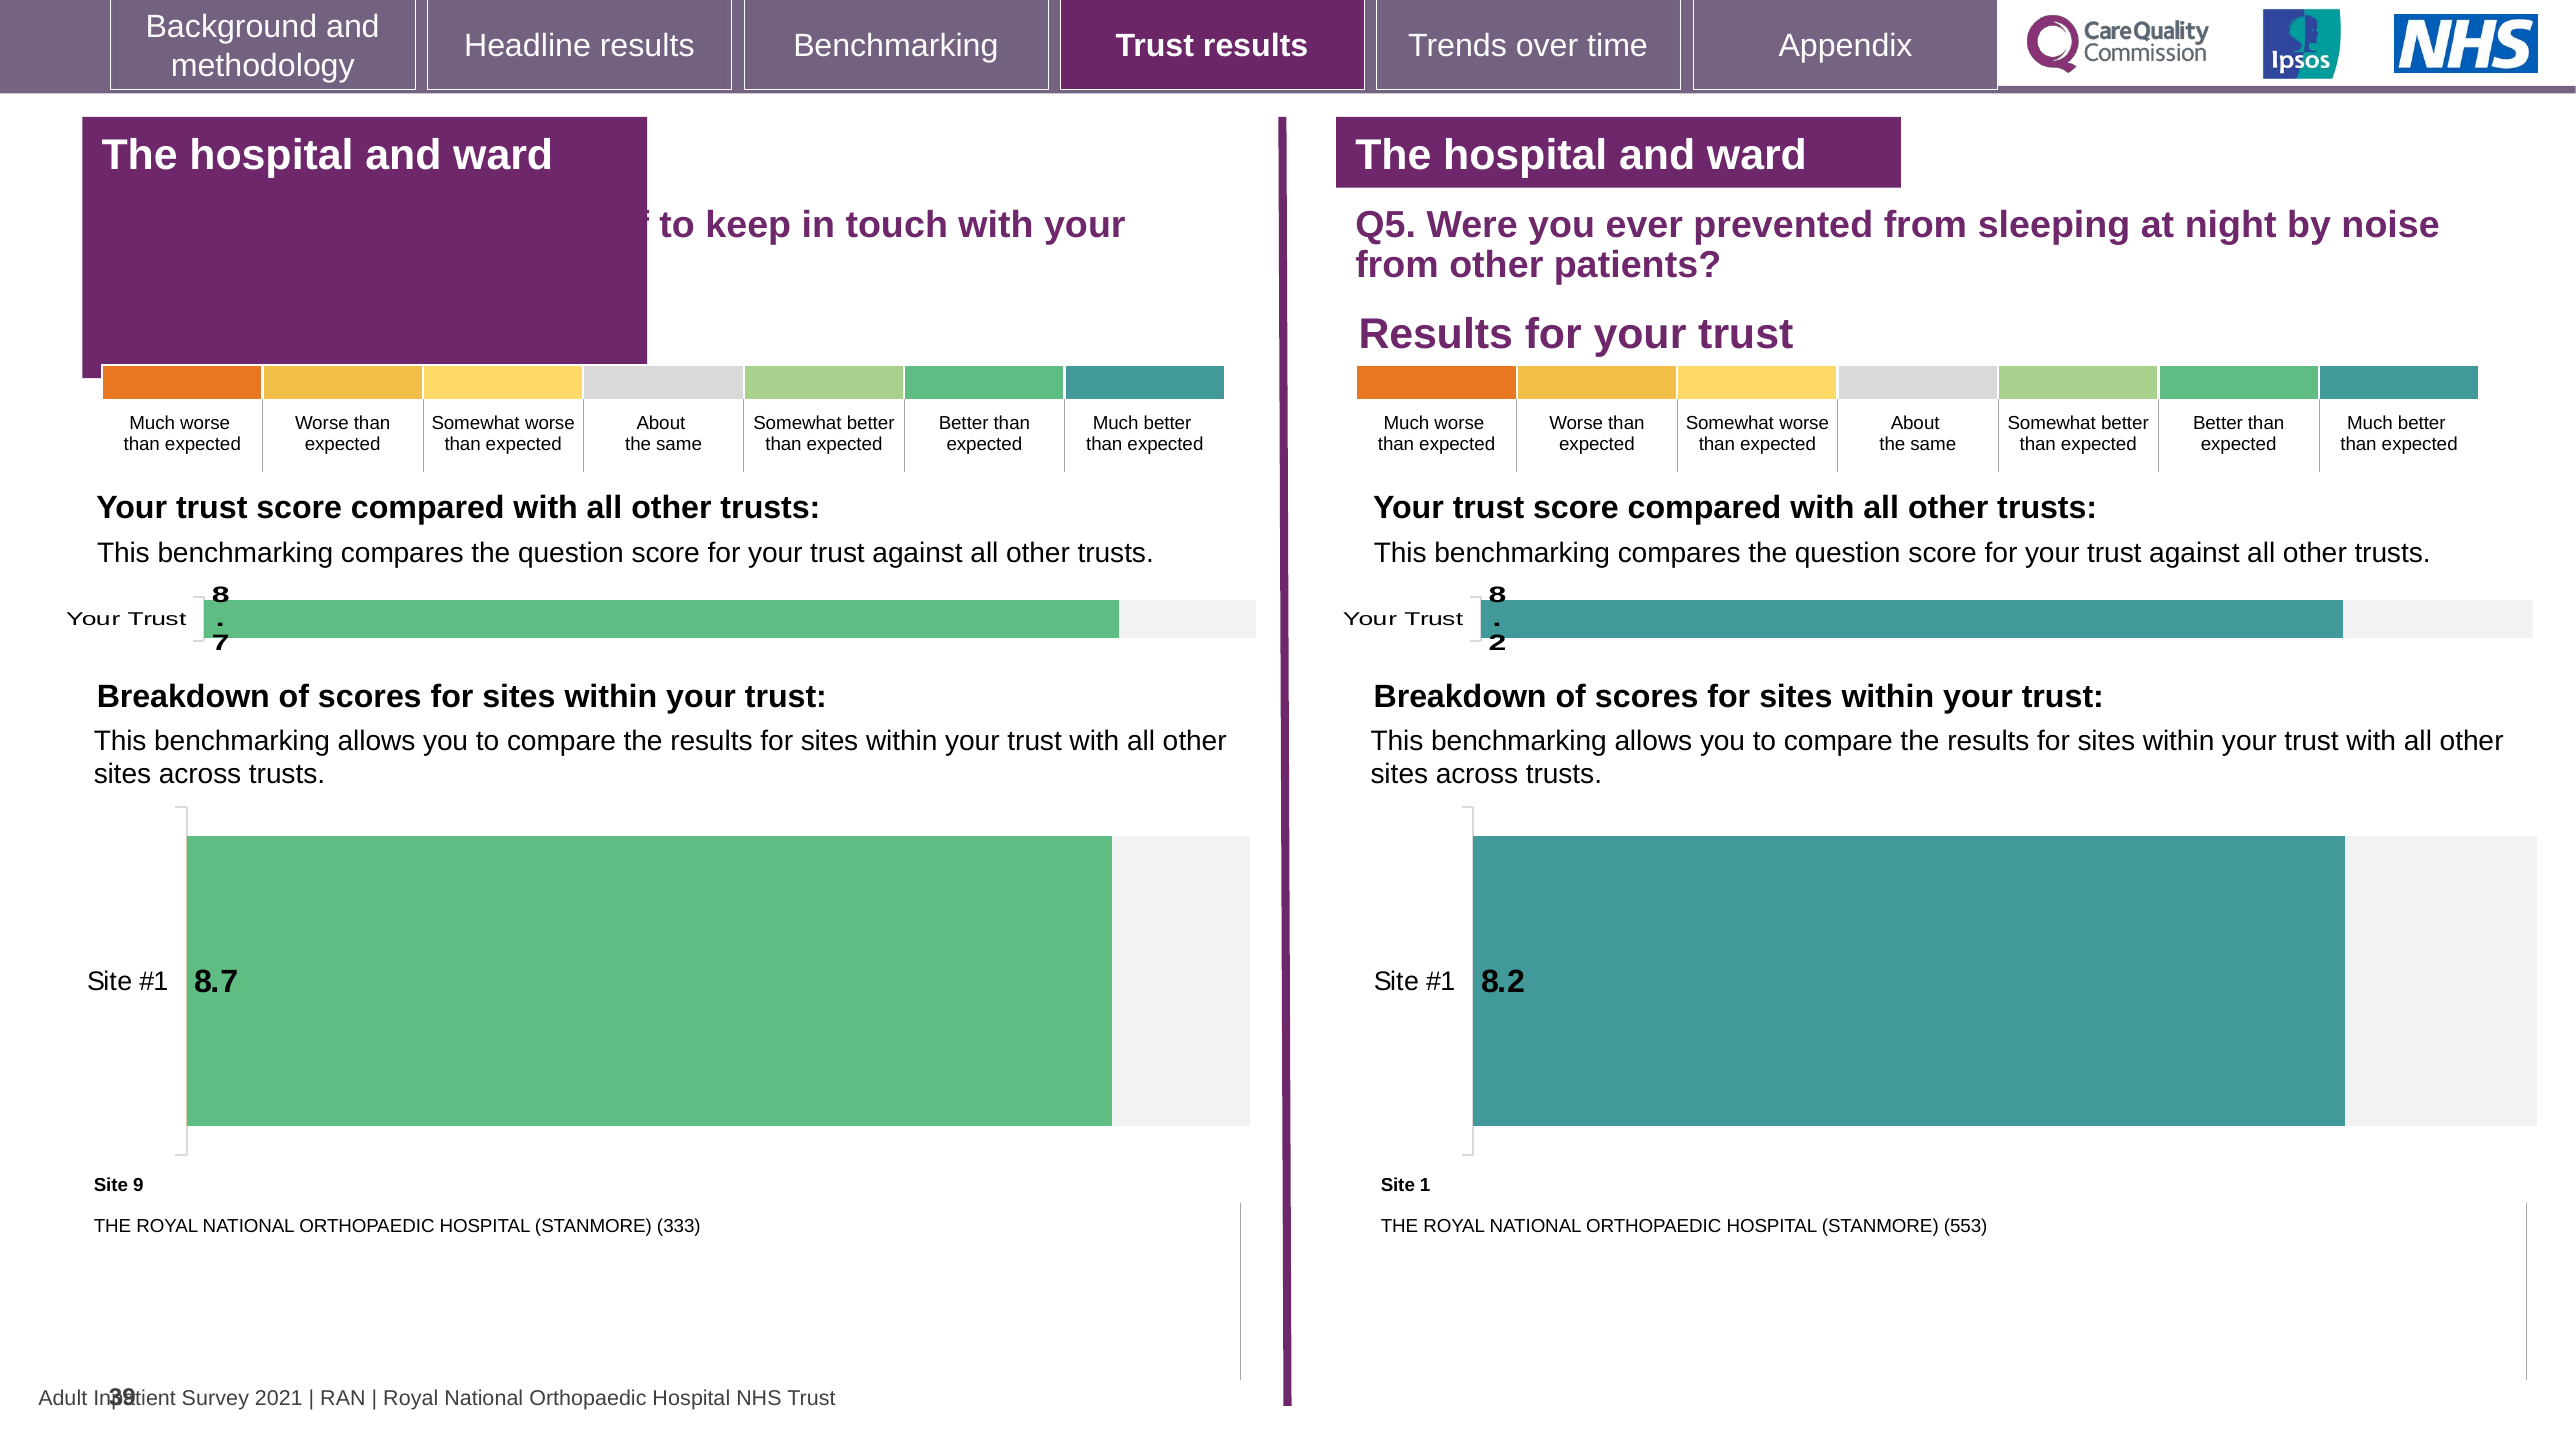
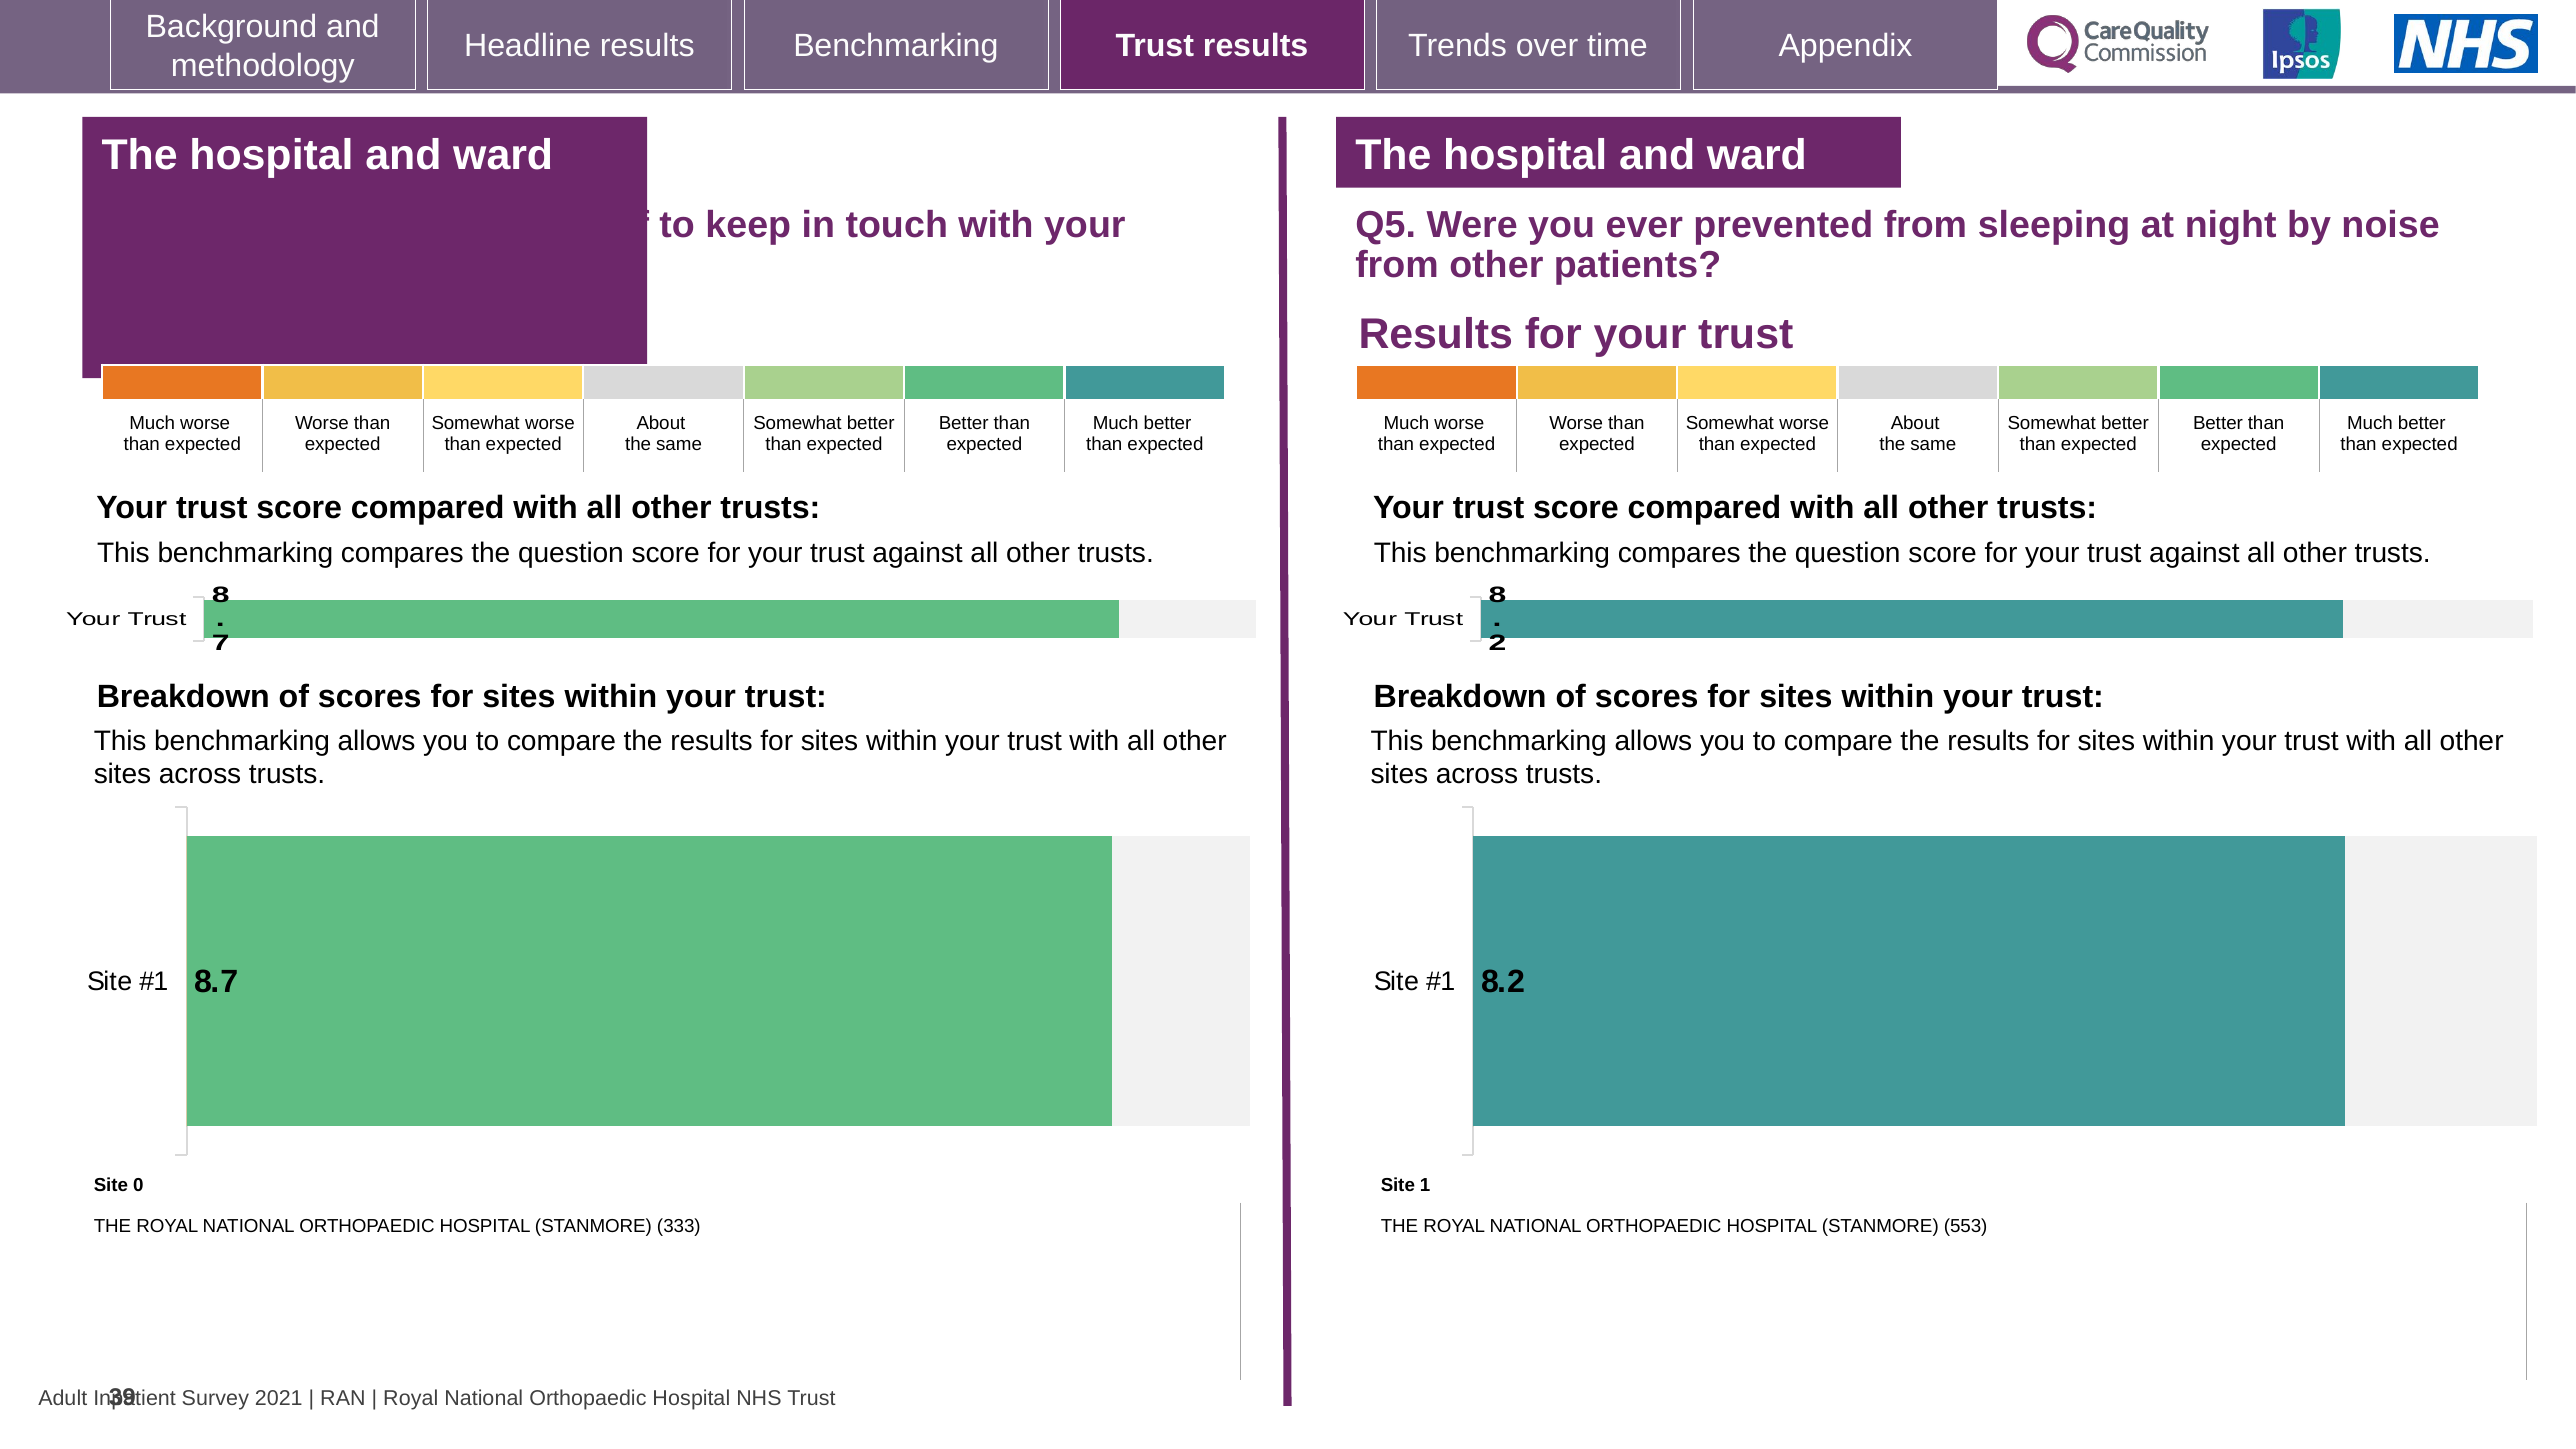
9: 9 -> 0
